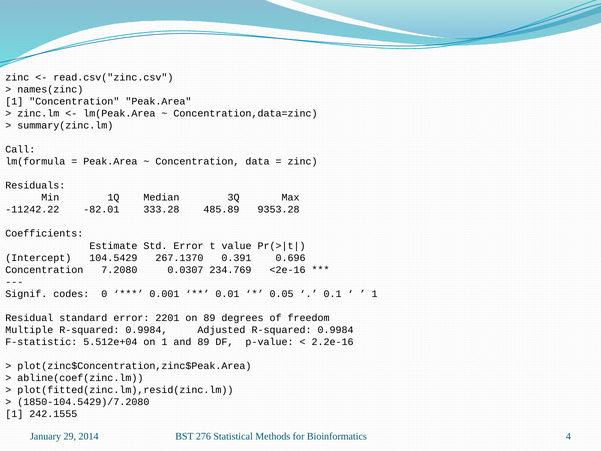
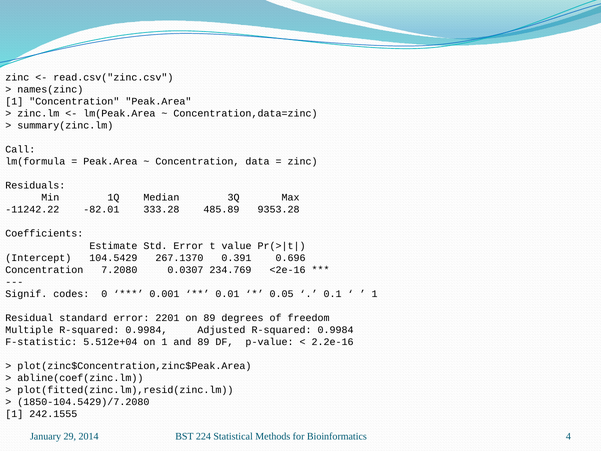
276: 276 -> 224
